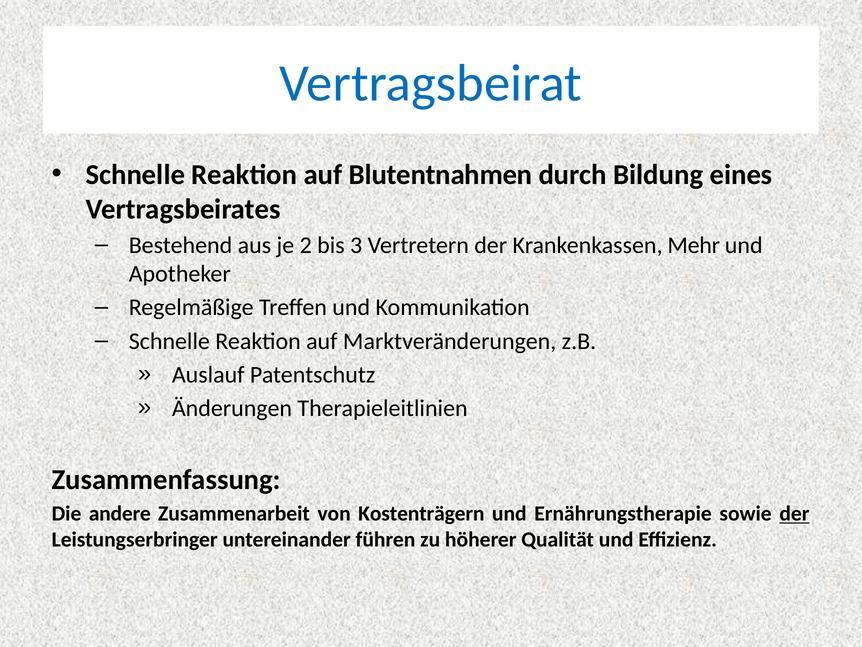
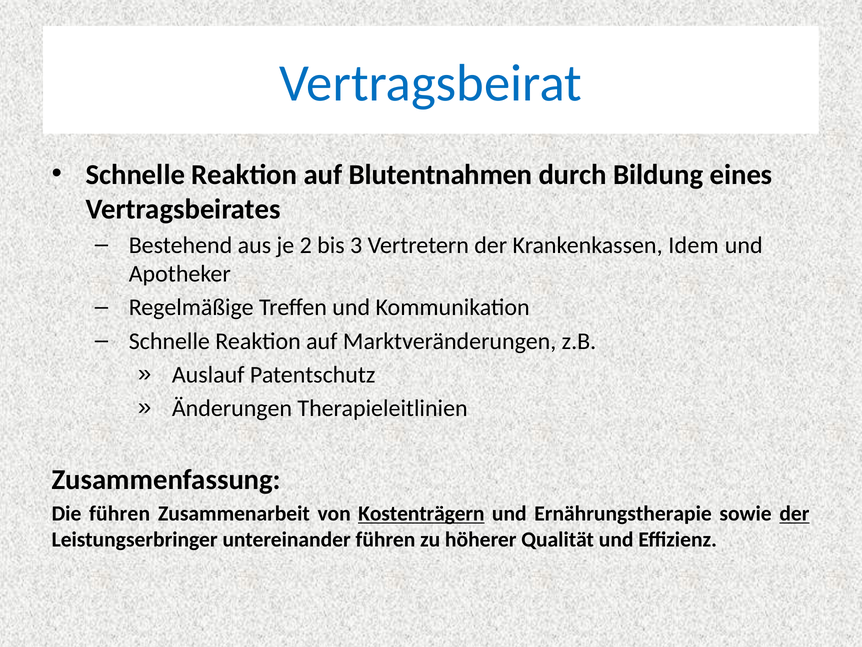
Mehr: Mehr -> Idem
Die andere: andere -> führen
Kostenträgern underline: none -> present
